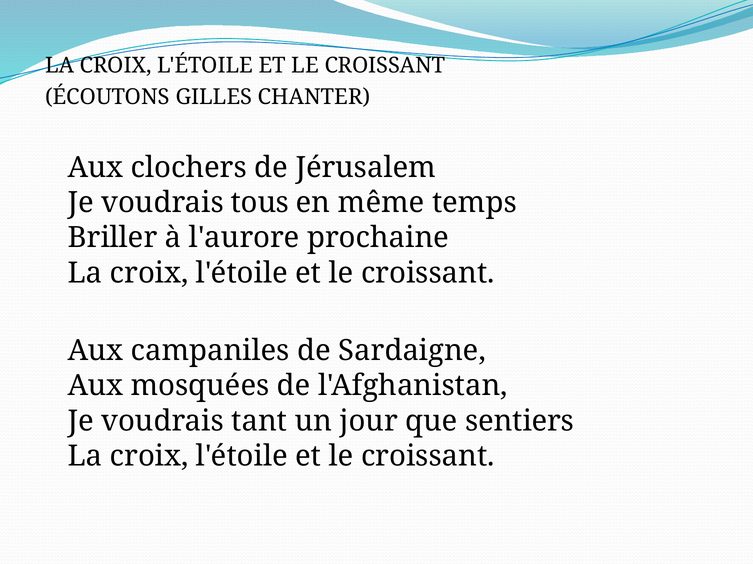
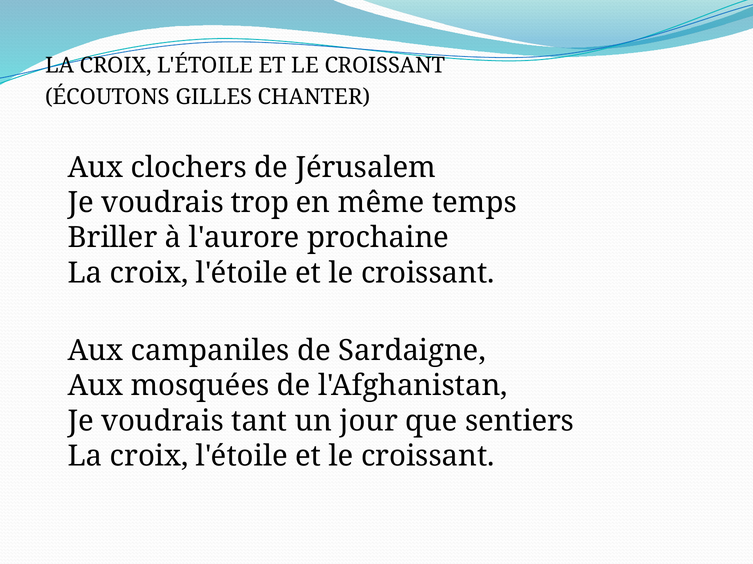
tous: tous -> trop
